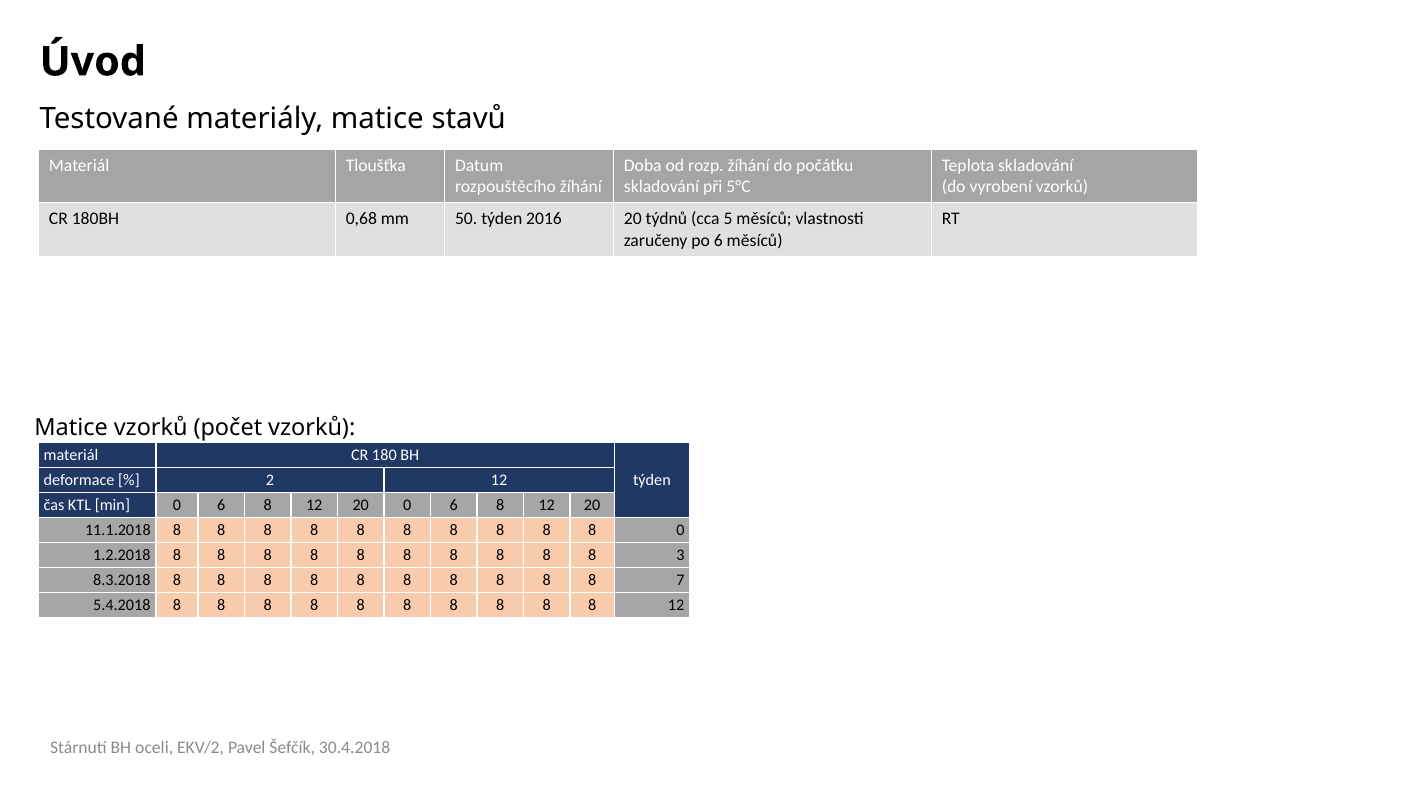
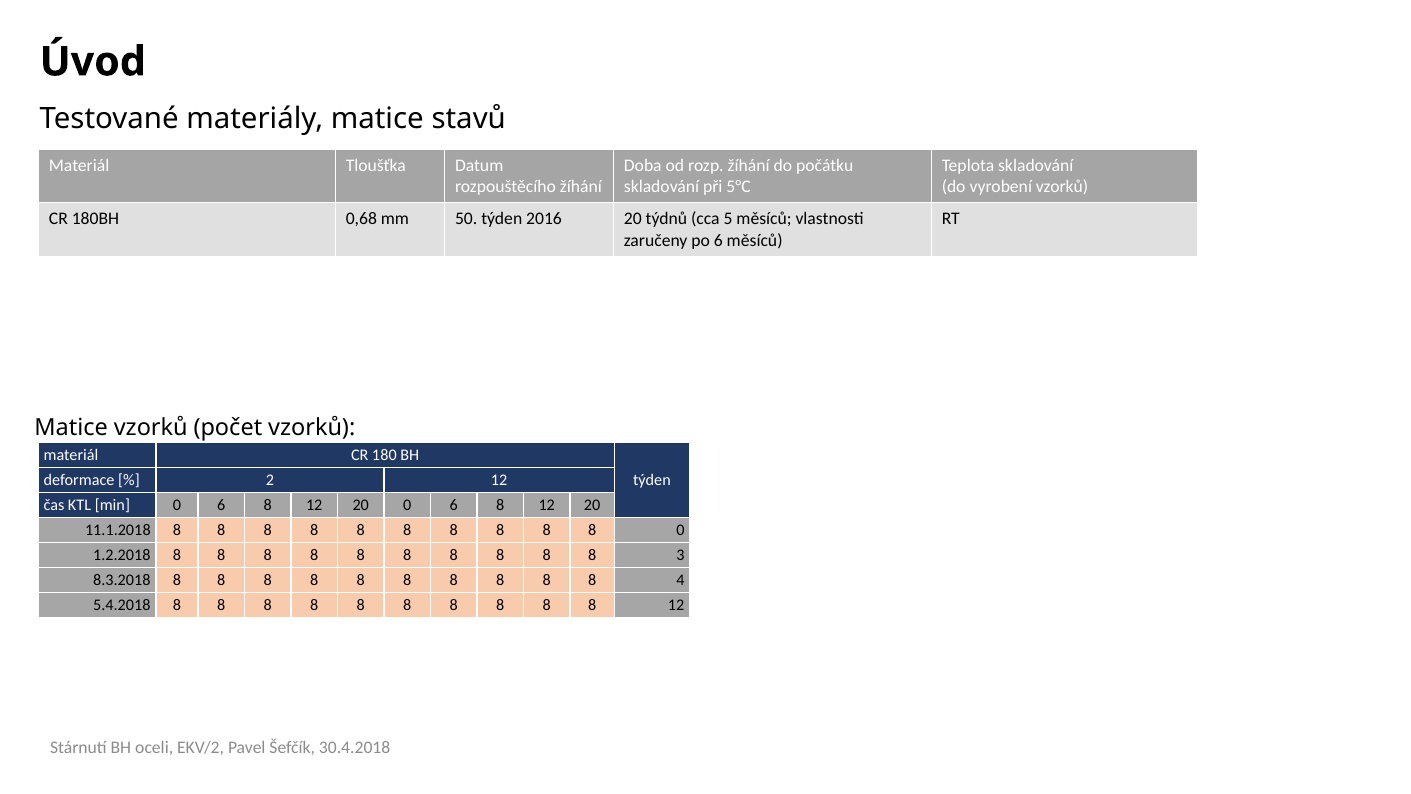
7: 7 -> 4
